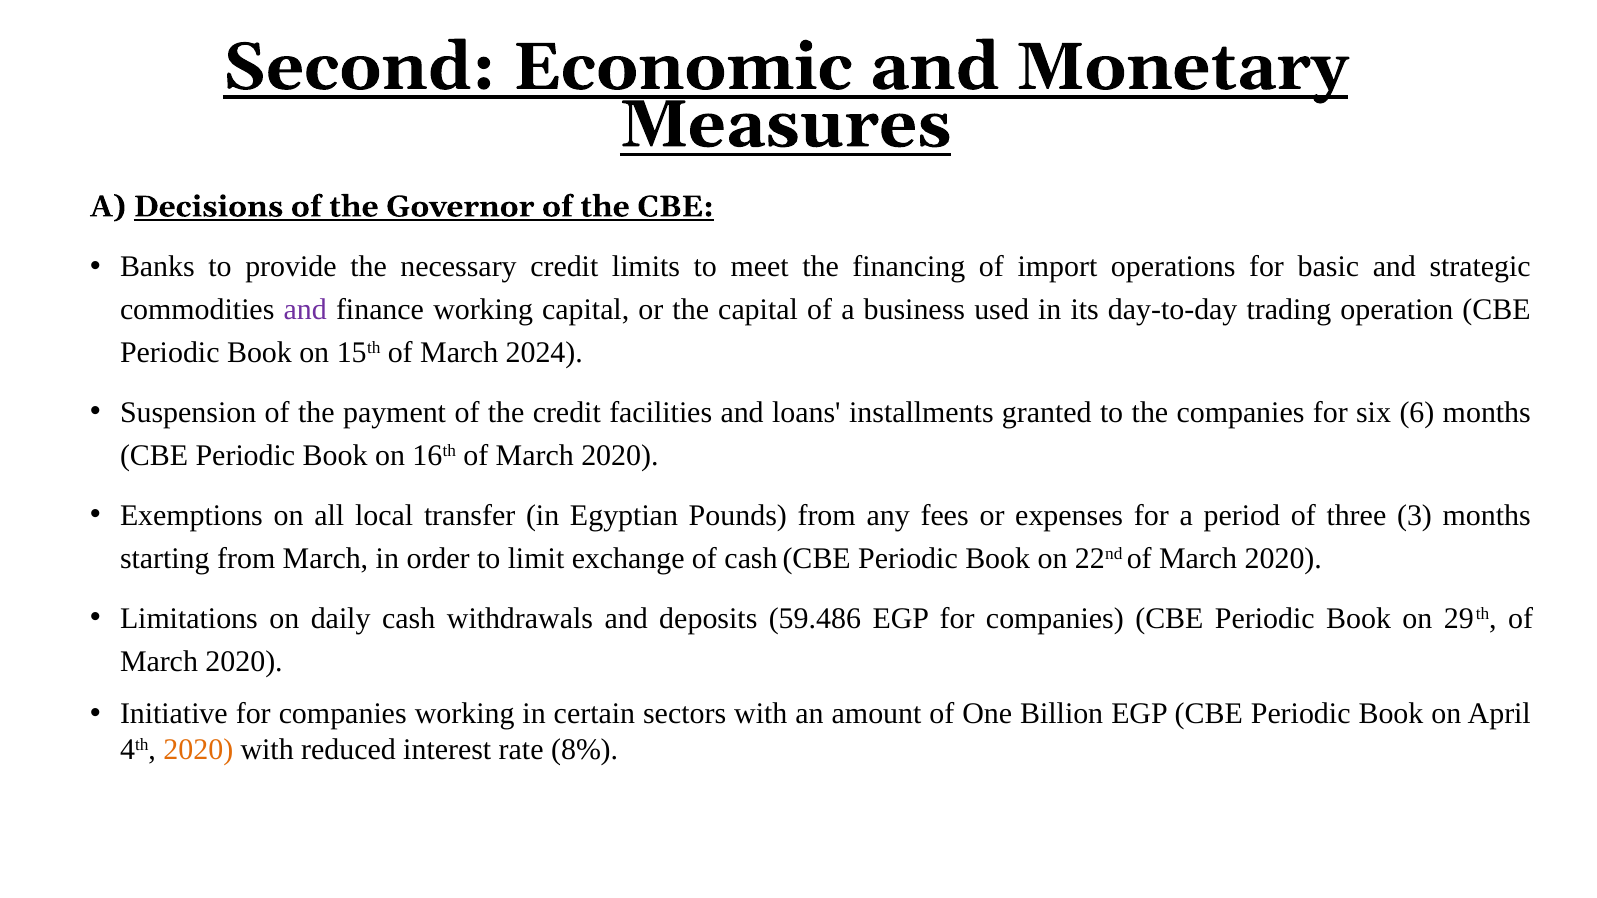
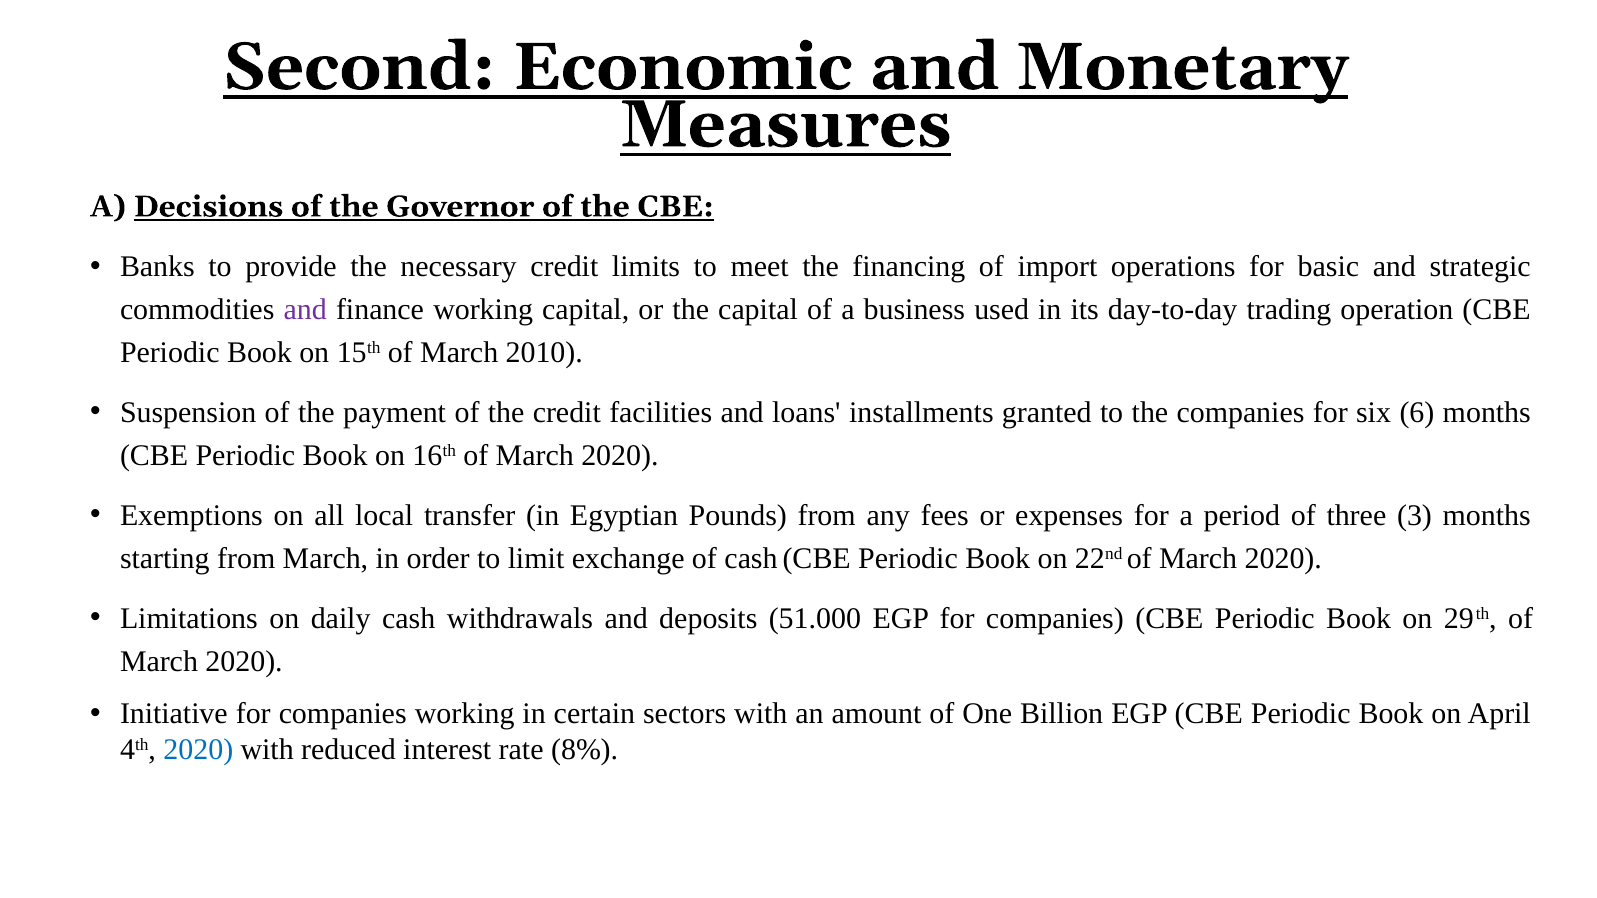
2024: 2024 -> 2010
59.486: 59.486 -> 51.000
2020 at (198, 750) colour: orange -> blue
